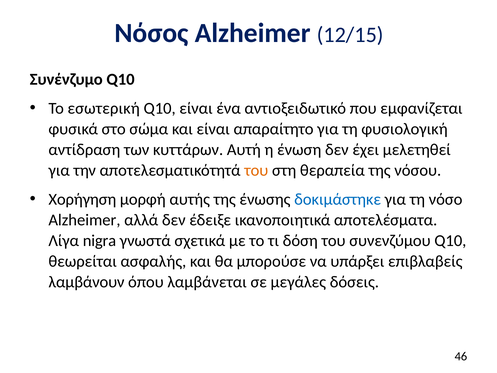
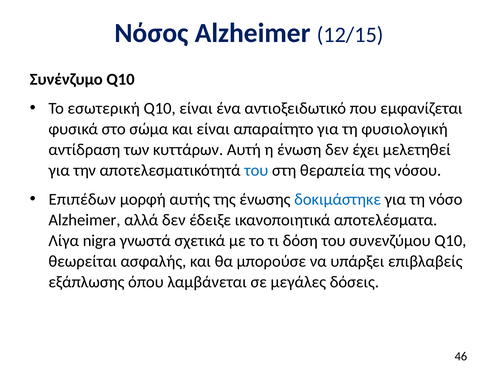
του at (256, 170) colour: orange -> blue
Χορήγηση: Χορήγηση -> Επιπέδων
λαμβάνουν: λαμβάνουν -> εξάπλωσης
